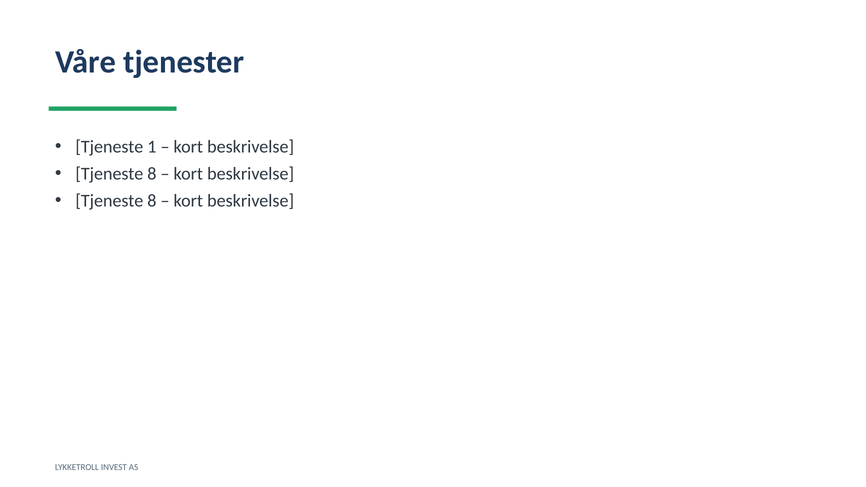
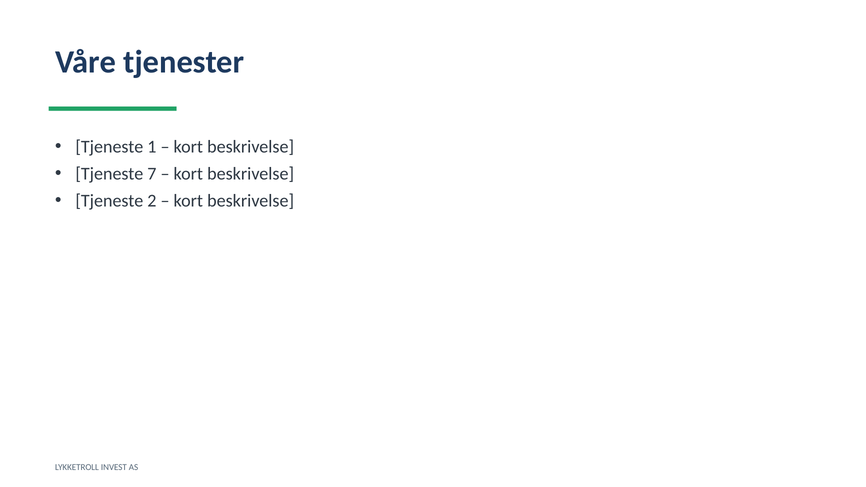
8 at (152, 174): 8 -> 7
8 at (152, 201): 8 -> 2
